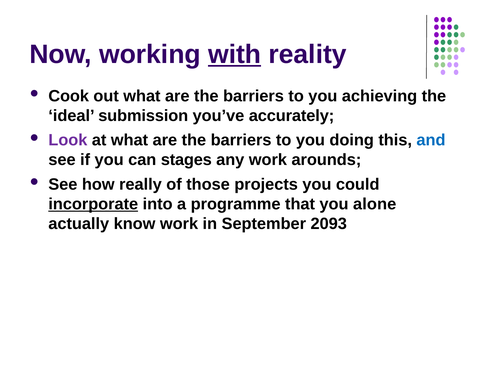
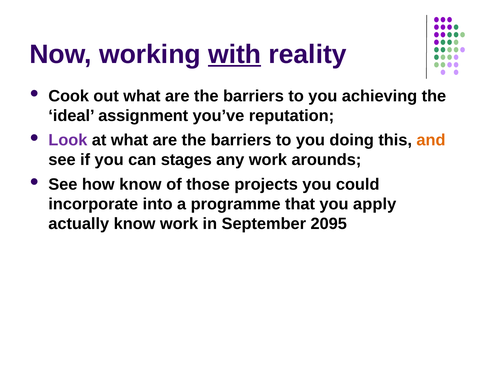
submission: submission -> assignment
accurately: accurately -> reputation
and colour: blue -> orange
how really: really -> know
incorporate underline: present -> none
alone: alone -> apply
2093: 2093 -> 2095
